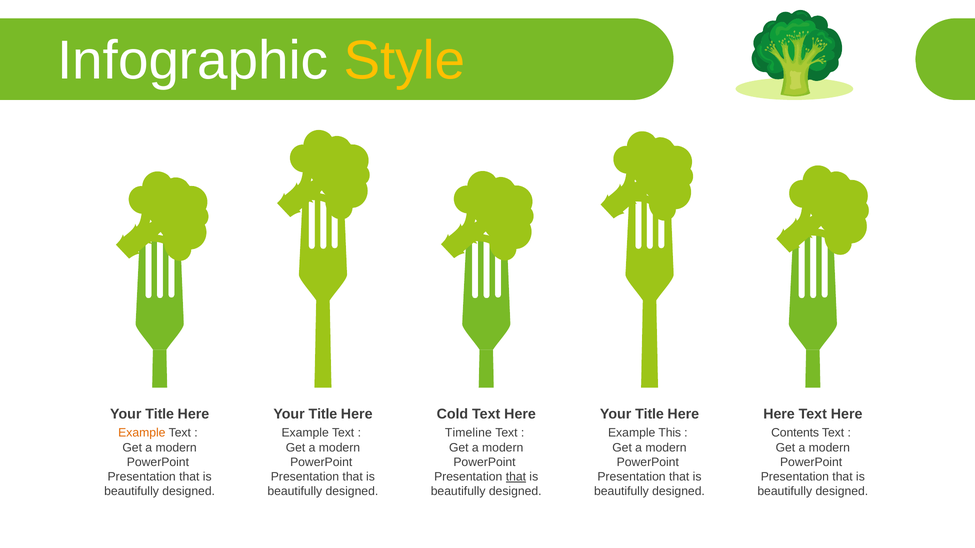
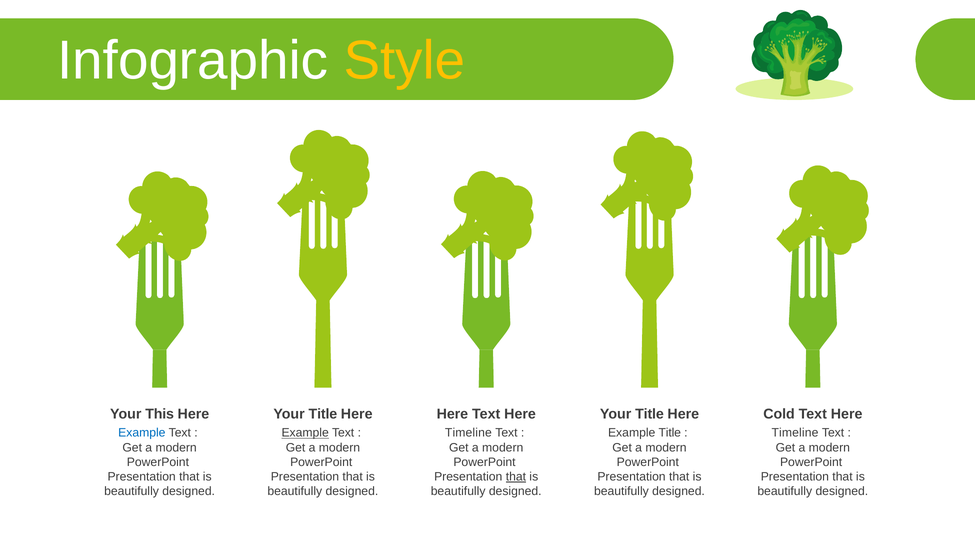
Title at (160, 415): Title -> This
Cold at (452, 415): Cold -> Here
Here at (779, 415): Here -> Cold
Example at (142, 433) colour: orange -> blue
Example at (305, 433) underline: none -> present
Example This: This -> Title
Contents at (795, 433): Contents -> Timeline
